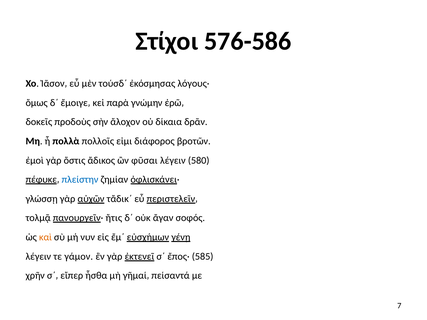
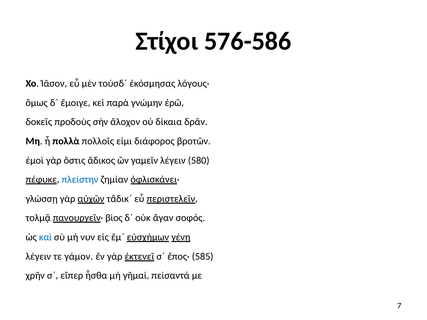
φῦσαι: φῦσαι -> γαμεῖν
ἥτις: ἥτις -> βίος
καὶ colour: orange -> blue
